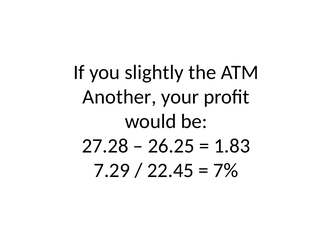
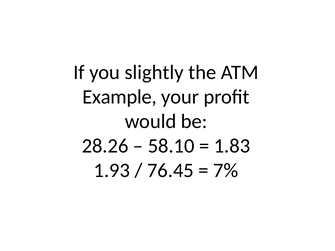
Another: Another -> Example
27.28: 27.28 -> 28.26
26.25: 26.25 -> 58.10
7.29: 7.29 -> 1.93
22.45: 22.45 -> 76.45
